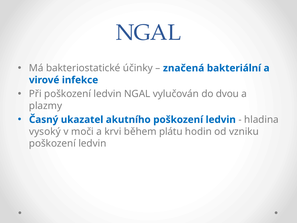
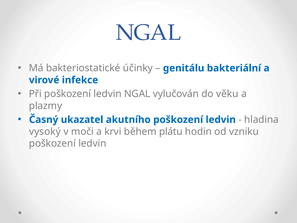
značená: značená -> genitálu
dvou: dvou -> věku
